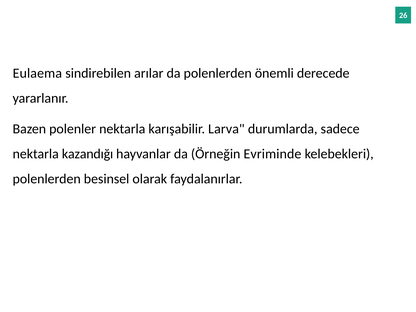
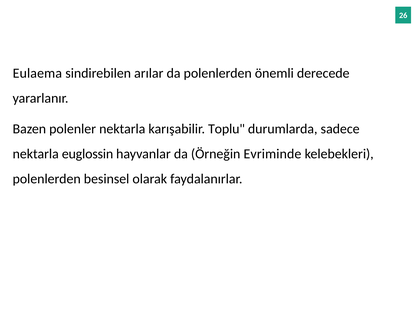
Larva: Larva -> Toplu
kazandığı: kazandığı -> euglossin
